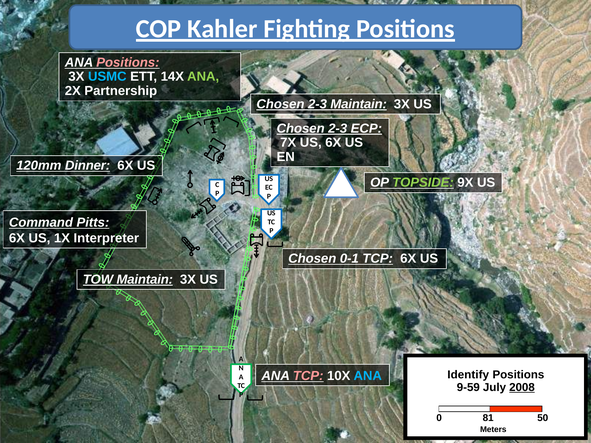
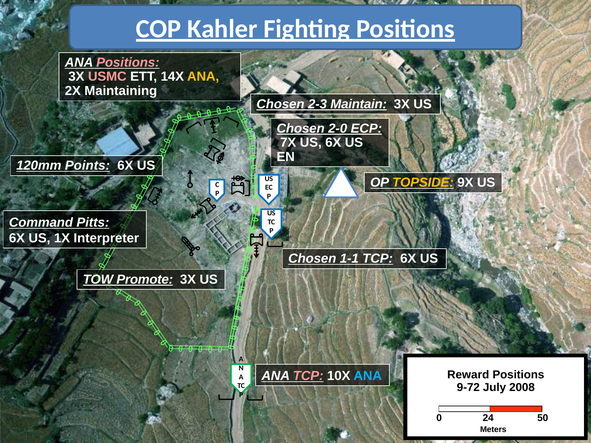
USMC colour: light blue -> pink
ANA at (203, 77) colour: light green -> yellow
Partnership: Partnership -> Maintaining
2-3 at (338, 128): 2-3 -> 2-0
Dinner: Dinner -> Points
TOPSIDE colour: light green -> yellow
0-1: 0-1 -> 1-1
TOW Maintain: Maintain -> Promote
Identify: Identify -> Reward
9-59: 9-59 -> 9-72
2008 underline: present -> none
81: 81 -> 24
